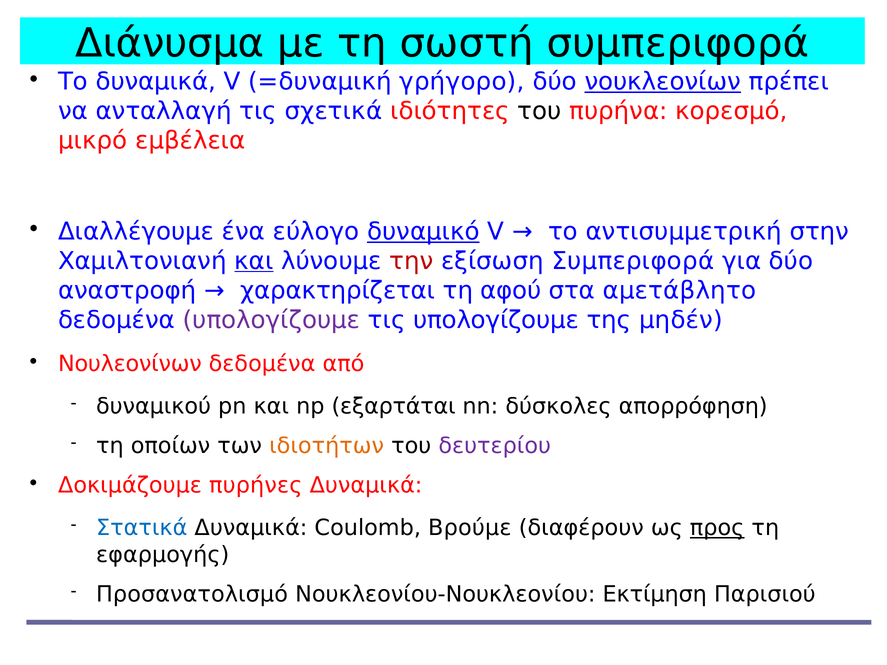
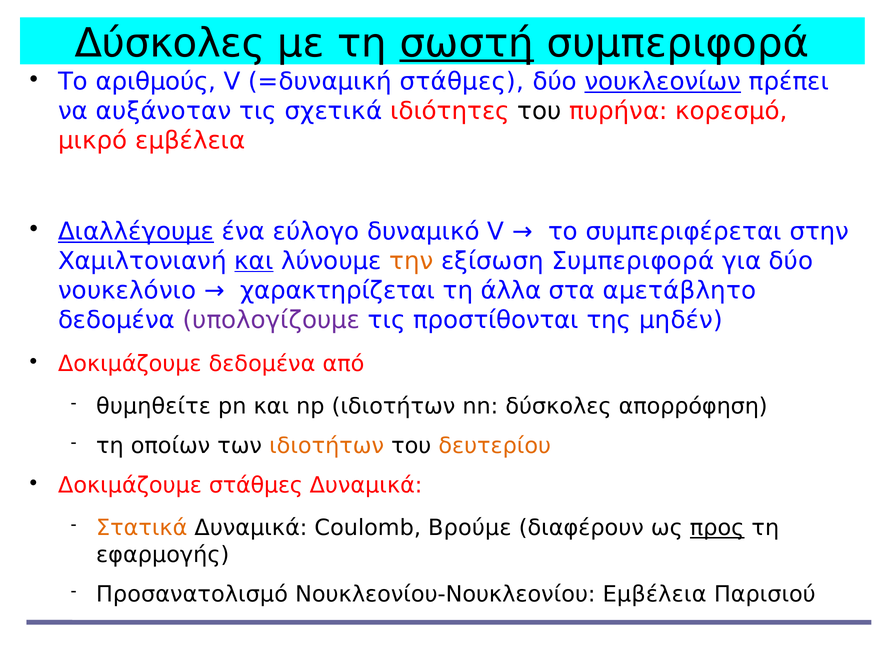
Διάνυσμα at (170, 44): Διάνυσμα -> Δύσκολες
σωστή underline: none -> present
Το δυναμικά: δυναμικά -> αριθμούς
=δυναμική γρήγορο: γρήγορο -> στάθμες
ανταλλαγή: ανταλλαγή -> αυξάνοταν
Διαλλέγουμε underline: none -> present
δυναμικό underline: present -> none
αντισυμμετρική: αντισυμμετρική -> συμπεριφέρεται
την colour: red -> orange
αναστροφή: αναστροφή -> νουκελόνιο
αφού: αφού -> άλλα
τις υπολογίζουμε: υπολογίζουμε -> προστίθονται
Νουλεονίνων at (130, 364): Νουλεονίνων -> Δοκιμάζουμε
δυναμικού: δυναμικού -> θυμηθείτε
np εξαρτάται: εξαρτάται -> ιδιοτήτων
δευτερίου colour: purple -> orange
Δοκιμάζουμε πυρήνες: πυρήνες -> στάθμες
Στατικά colour: blue -> orange
Νουκλεονίου-Νουκλεονίου Εκτίμηση: Εκτίμηση -> Εμβέλεια
